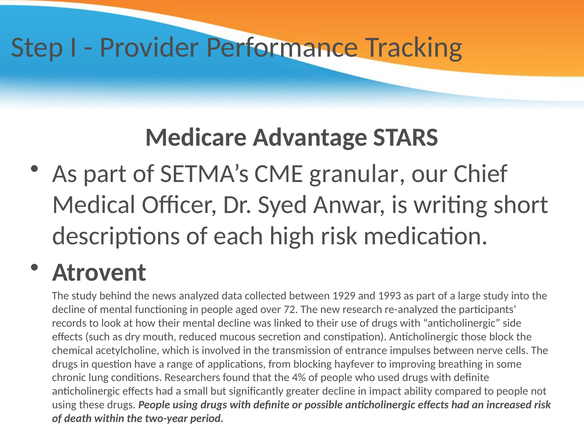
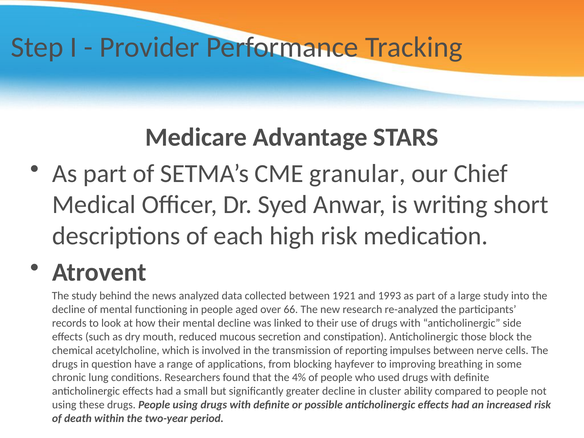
1929: 1929 -> 1921
72: 72 -> 66
entrance: entrance -> reporting
impact: impact -> cluster
